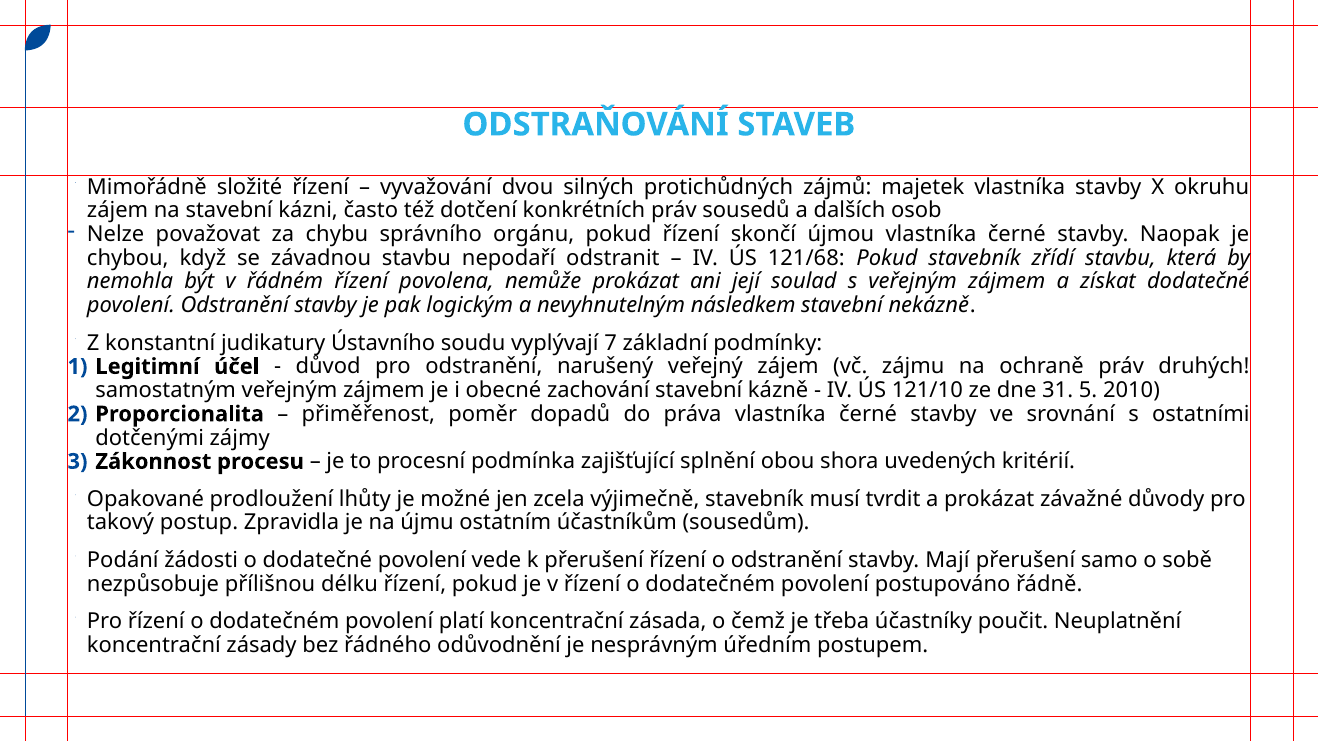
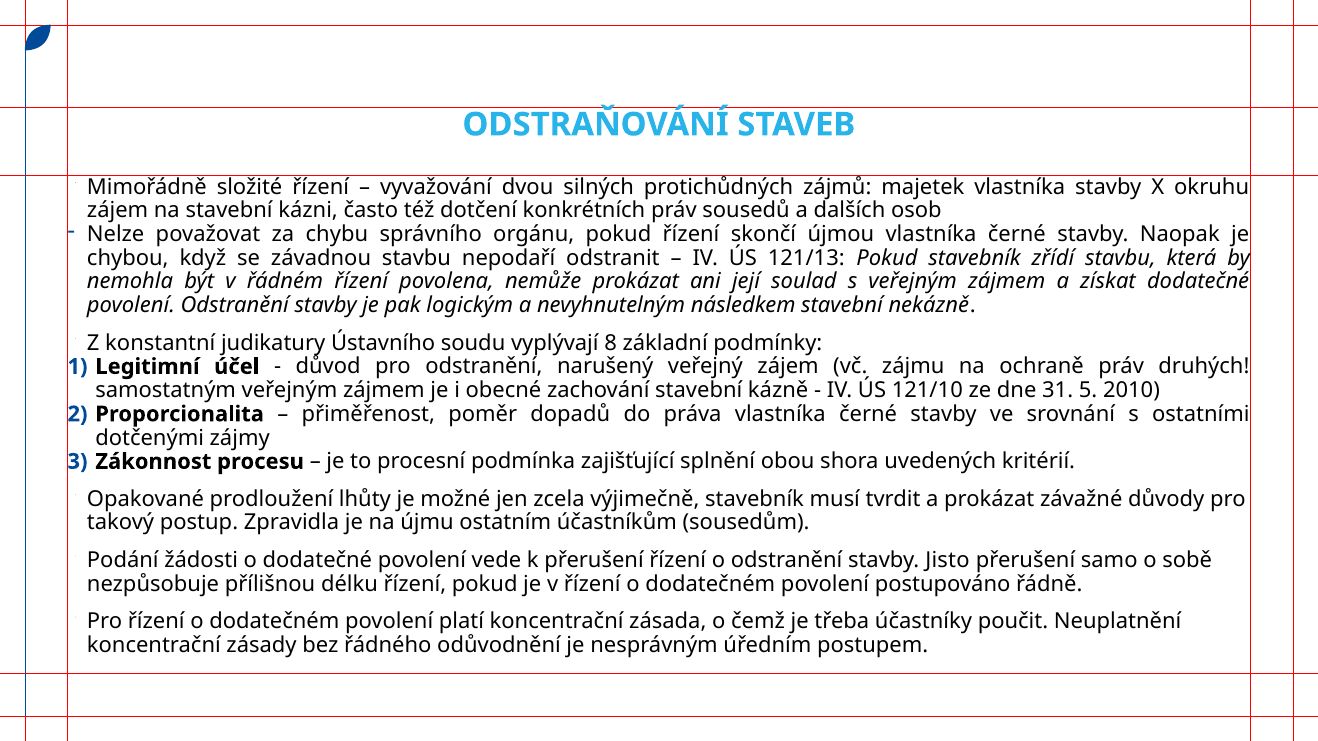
121/68: 121/68 -> 121/13
7: 7 -> 8
Mají: Mají -> Jisto
